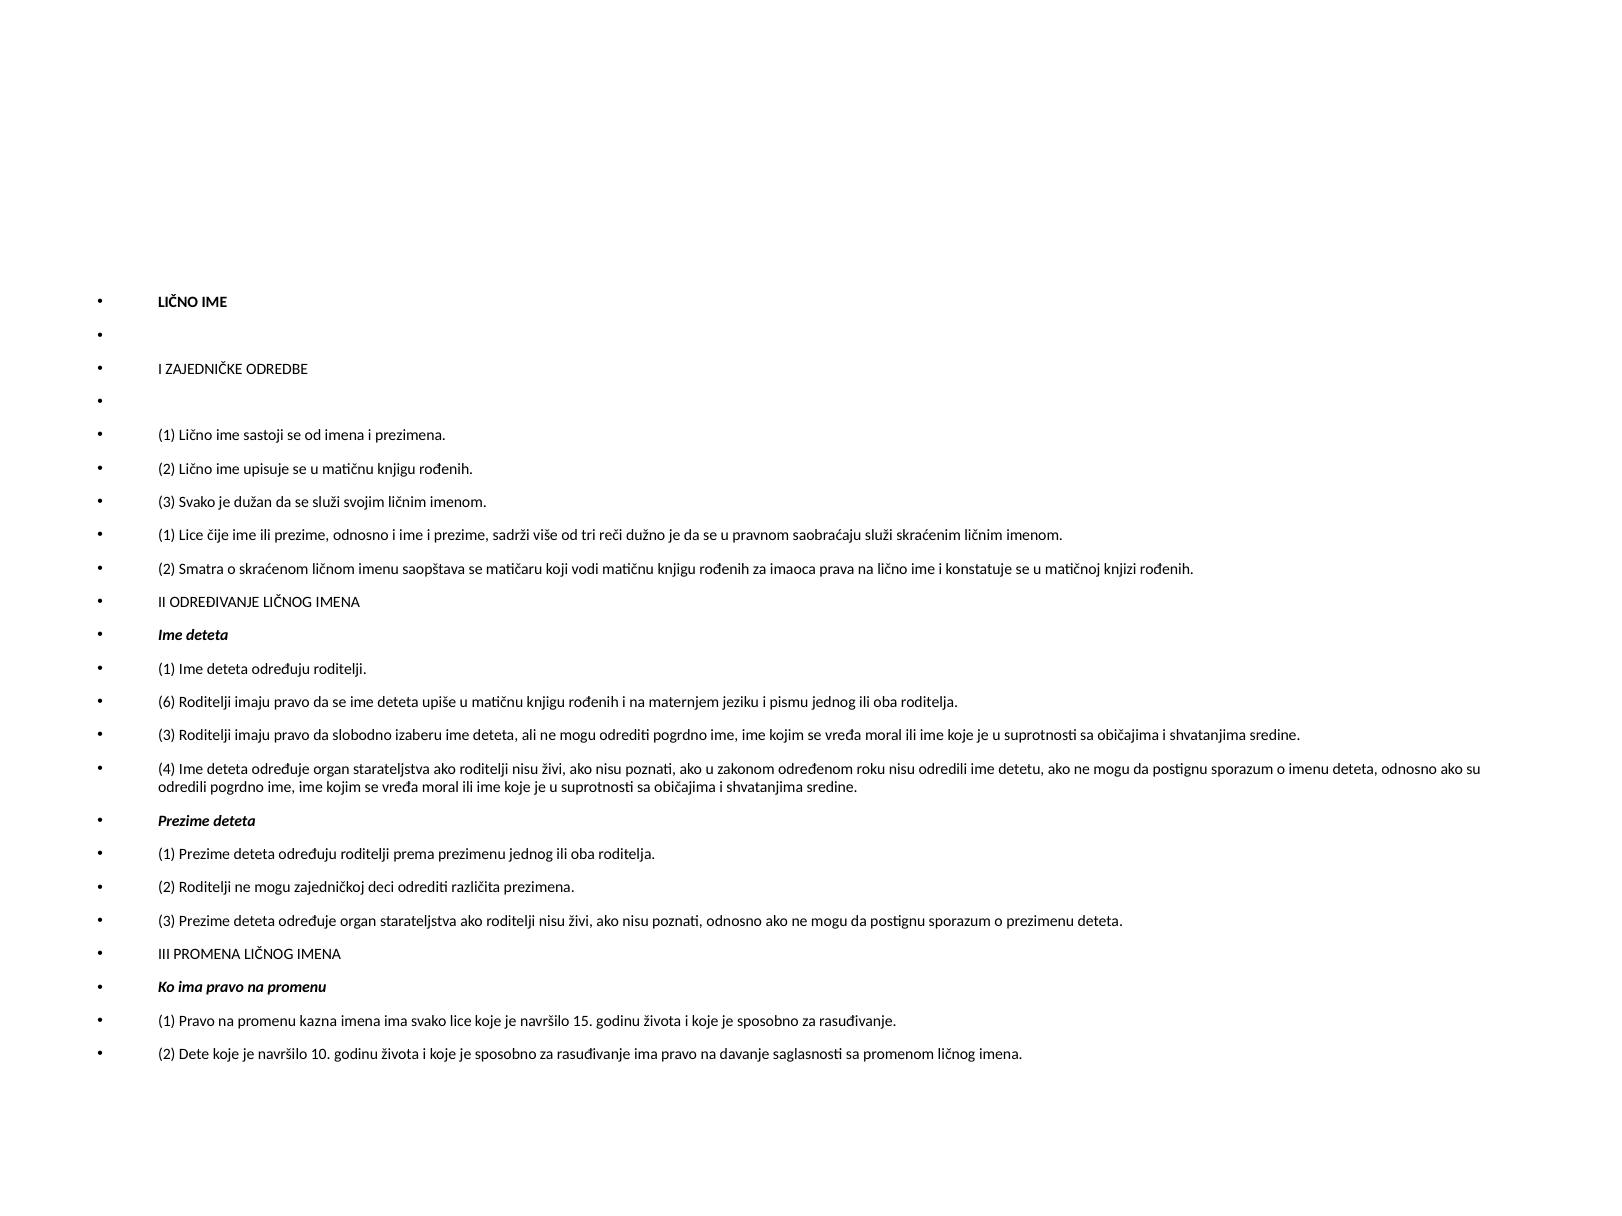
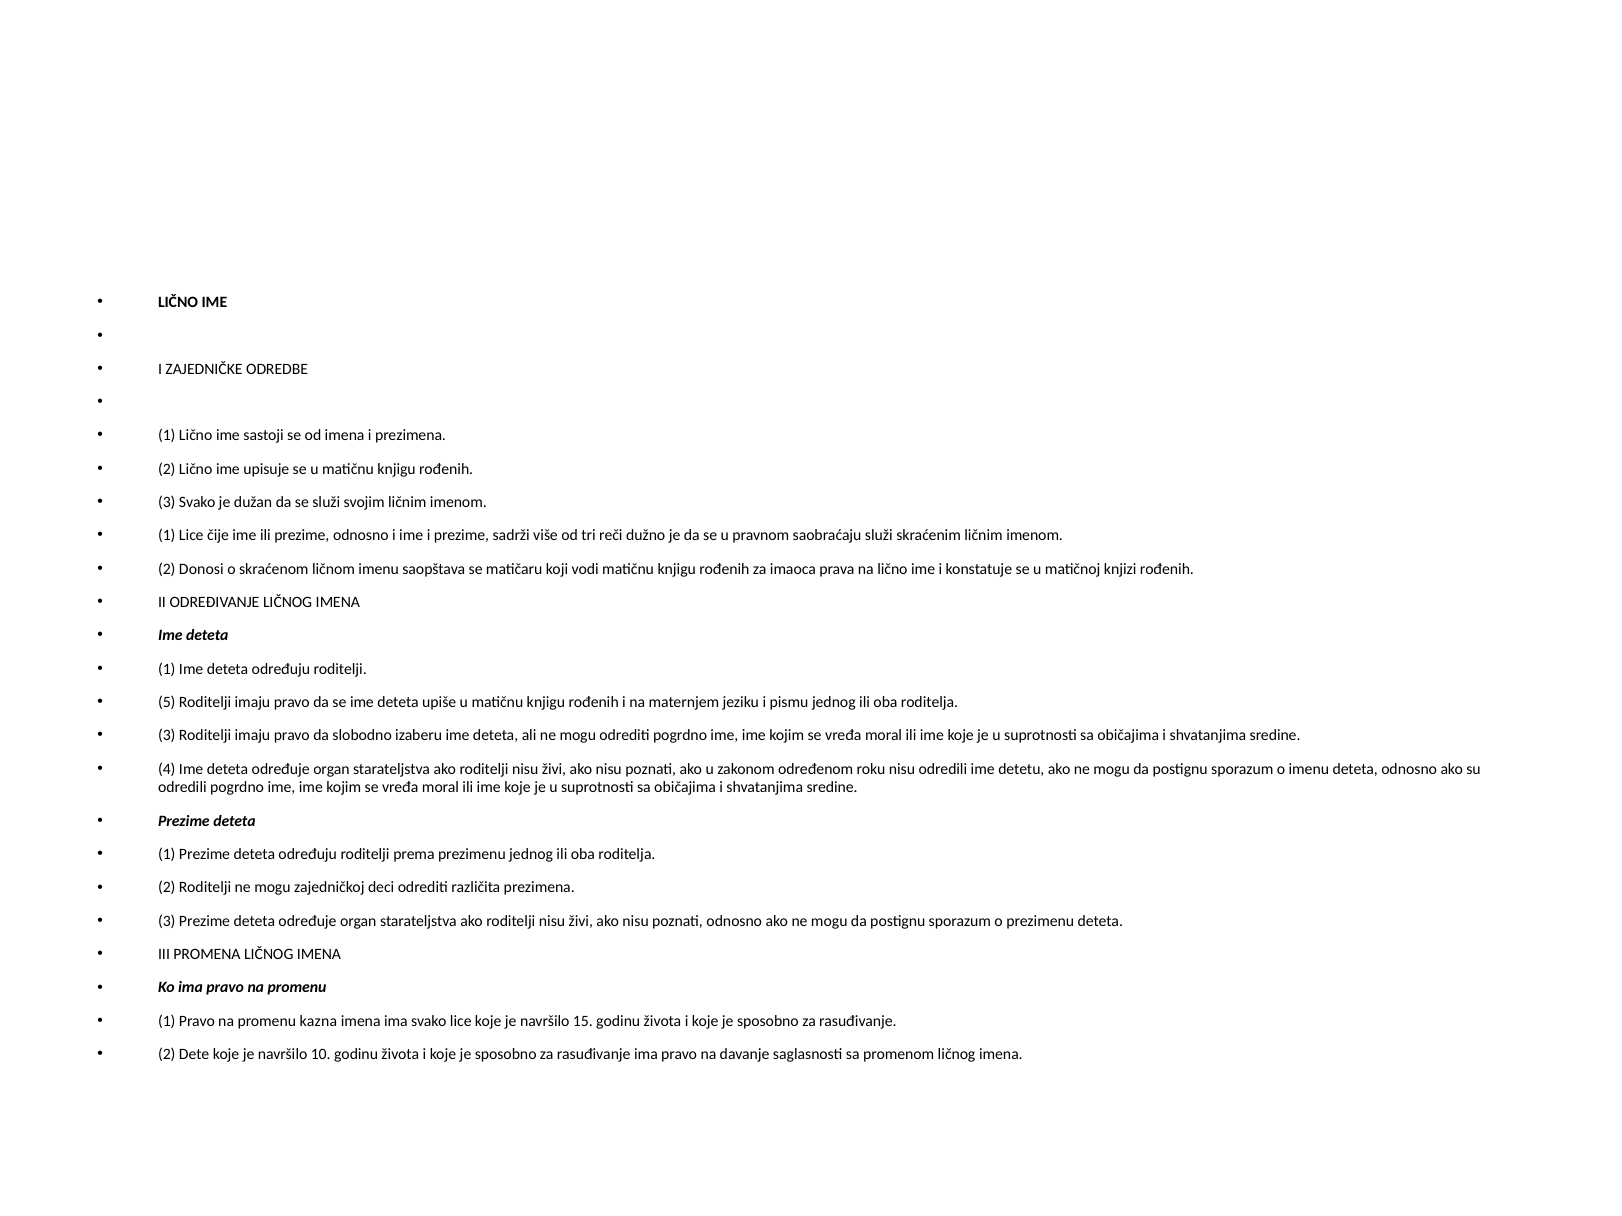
Smatra: Smatra -> Donosi
6: 6 -> 5
